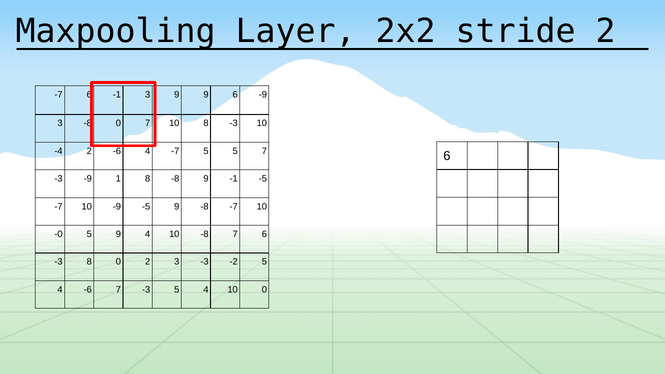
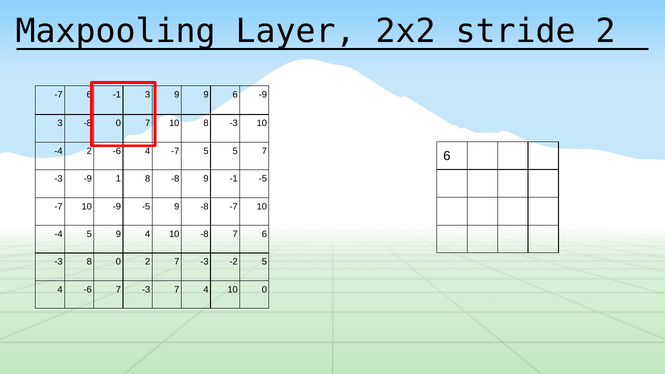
-0 at (59, 234): -0 -> -4
2 3: 3 -> 7
-3 5: 5 -> 7
